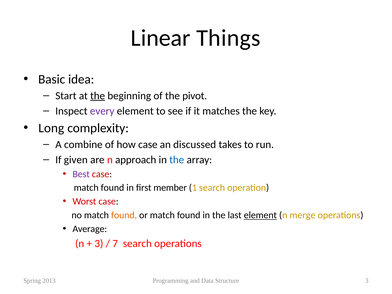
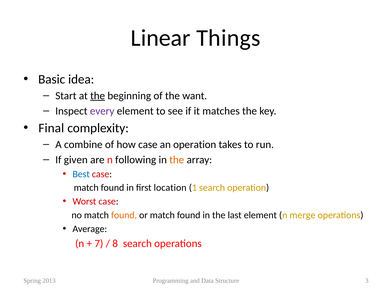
pivot: pivot -> want
Long: Long -> Final
an discussed: discussed -> operation
approach: approach -> following
the at (177, 160) colour: blue -> orange
Best colour: purple -> blue
member: member -> location
element at (260, 215) underline: present -> none
3 at (99, 244): 3 -> 7
7: 7 -> 8
